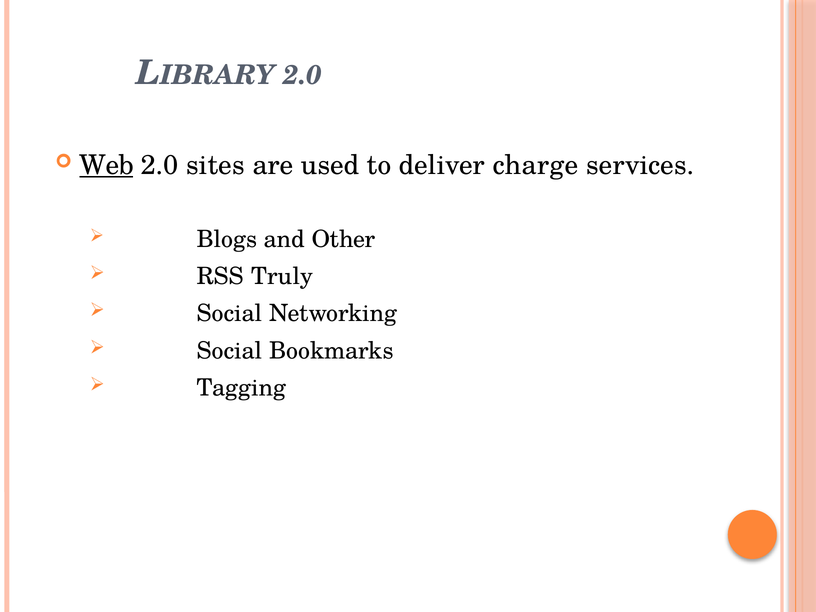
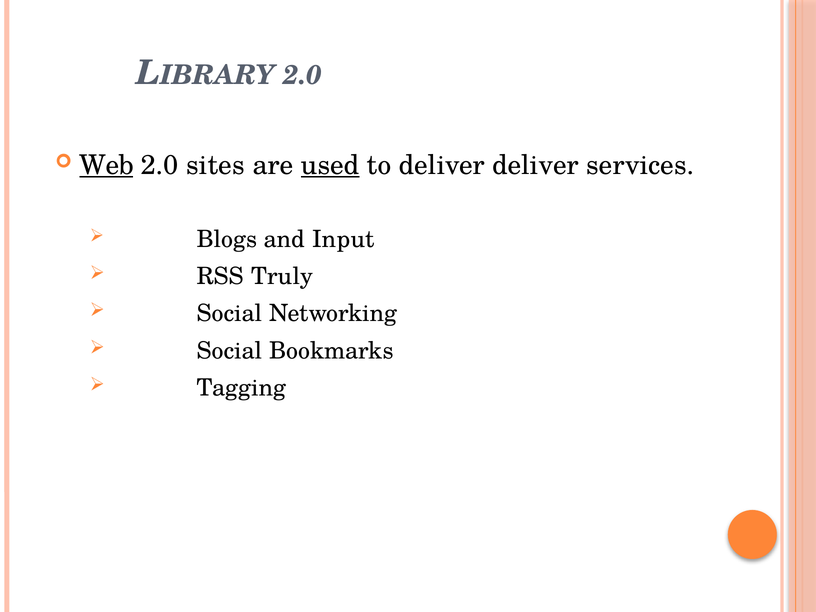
used underline: none -> present
deliver charge: charge -> deliver
Other: Other -> Input
